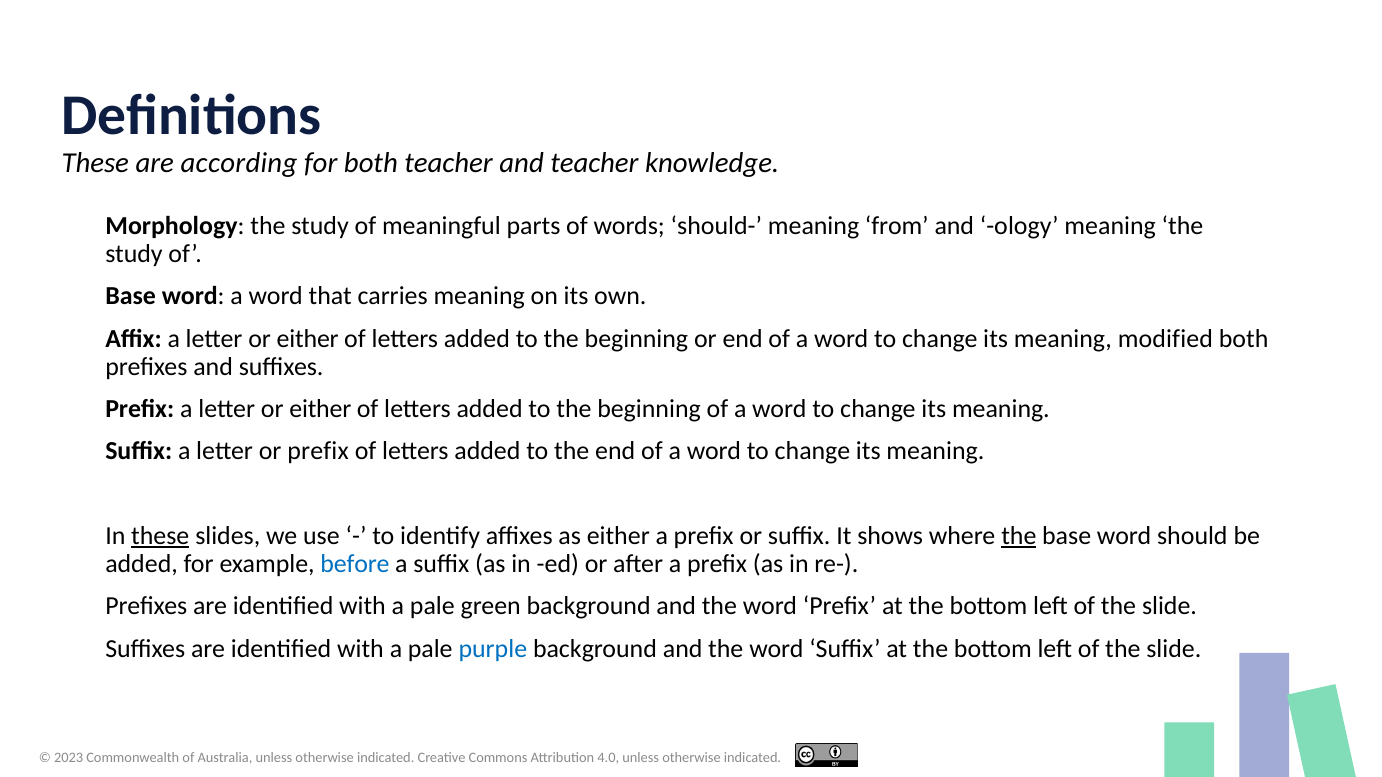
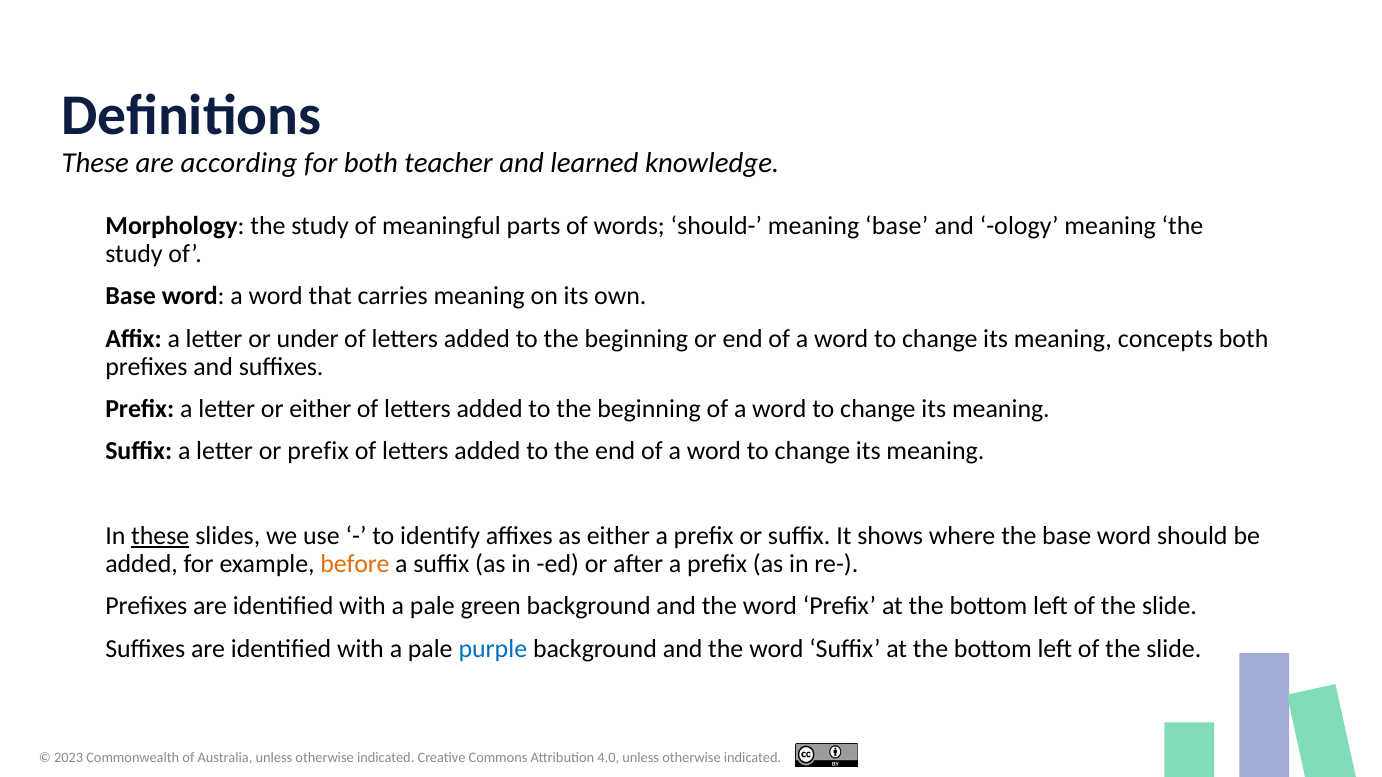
and teacher: teacher -> learned
meaning from: from -> base
either at (308, 339): either -> under
modified: modified -> concepts
the at (1019, 536) underline: present -> none
before colour: blue -> orange
